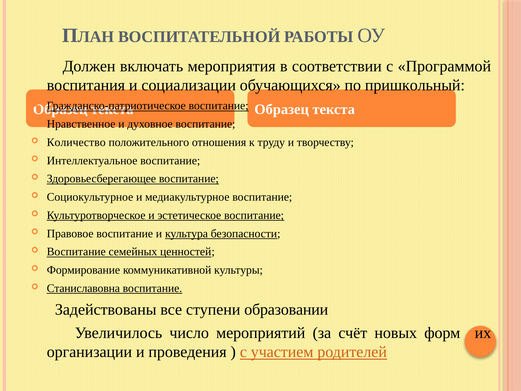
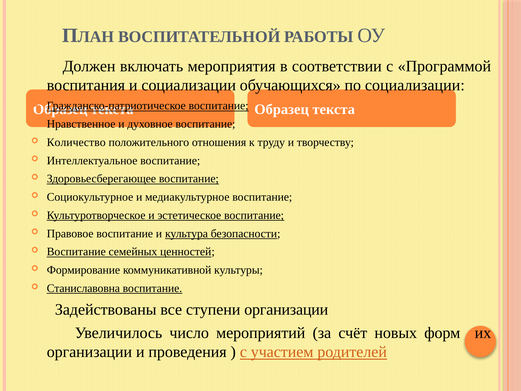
по пришкольный: пришкольный -> социализации
ступени образовании: образовании -> организации
